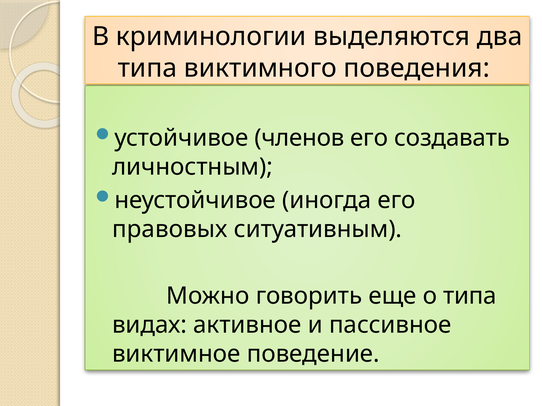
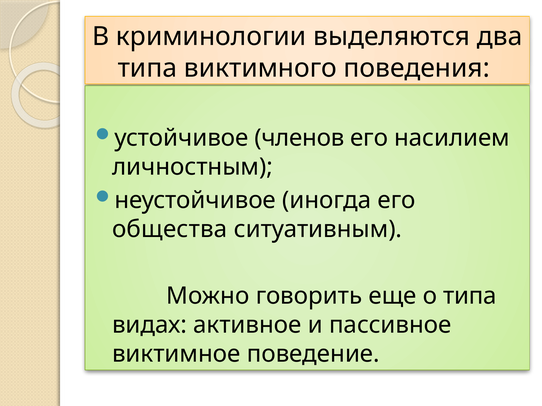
создавать: создавать -> насилием
правовых: правовых -> общества
